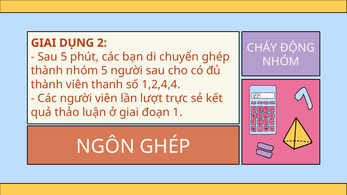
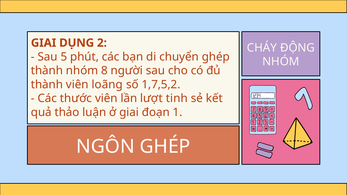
nhóm 5: 5 -> 8
thanh: thanh -> loãng
1,2,4,4: 1,2,4,4 -> 1,7,5,2
Các người: người -> thước
trực: trực -> tinh
